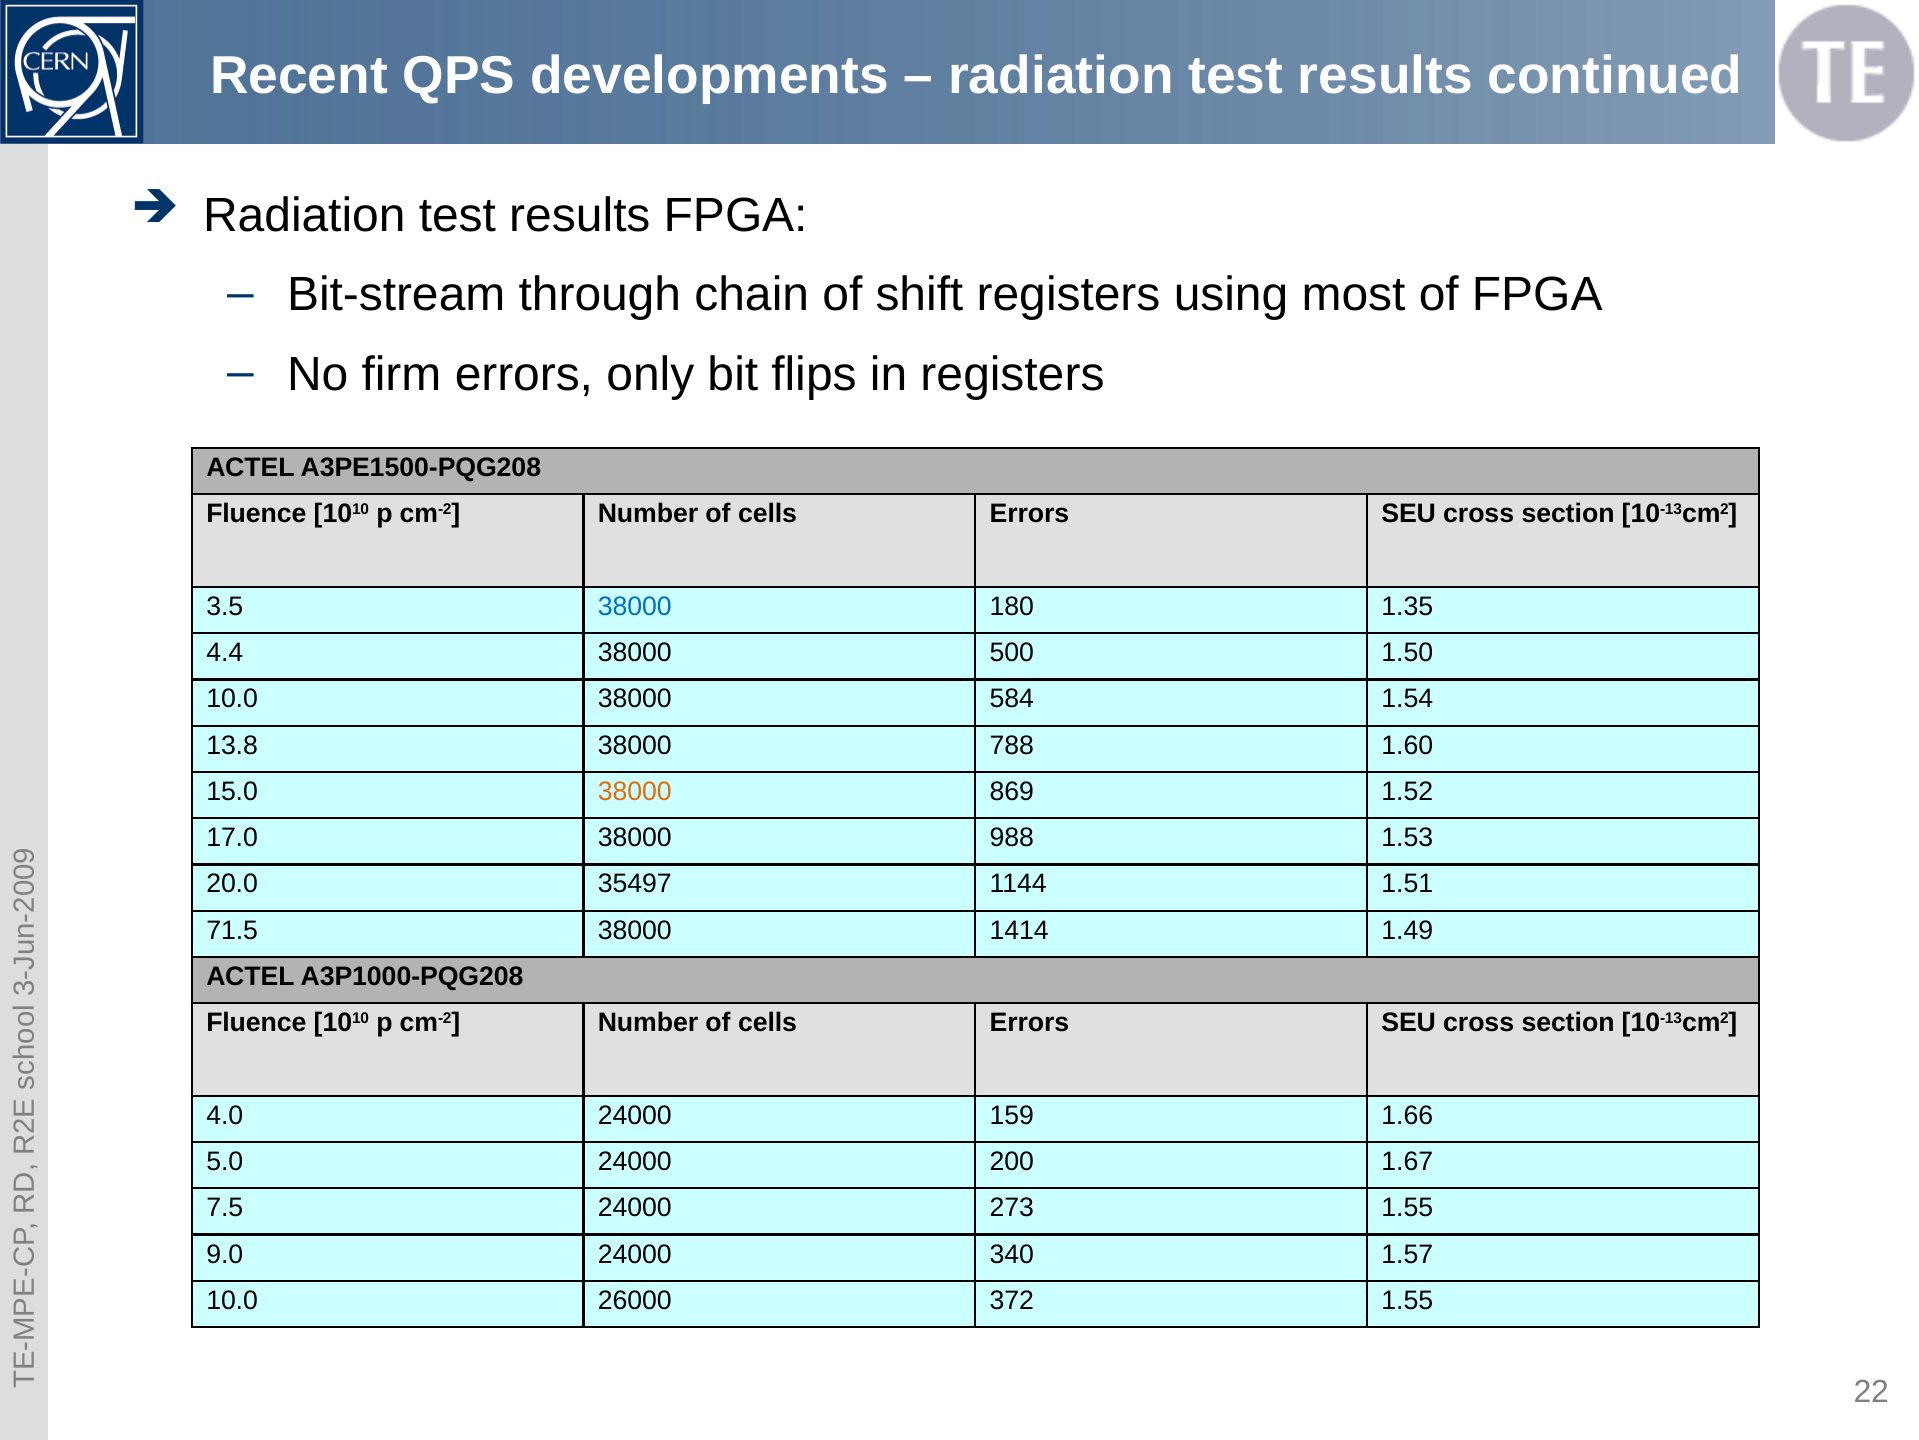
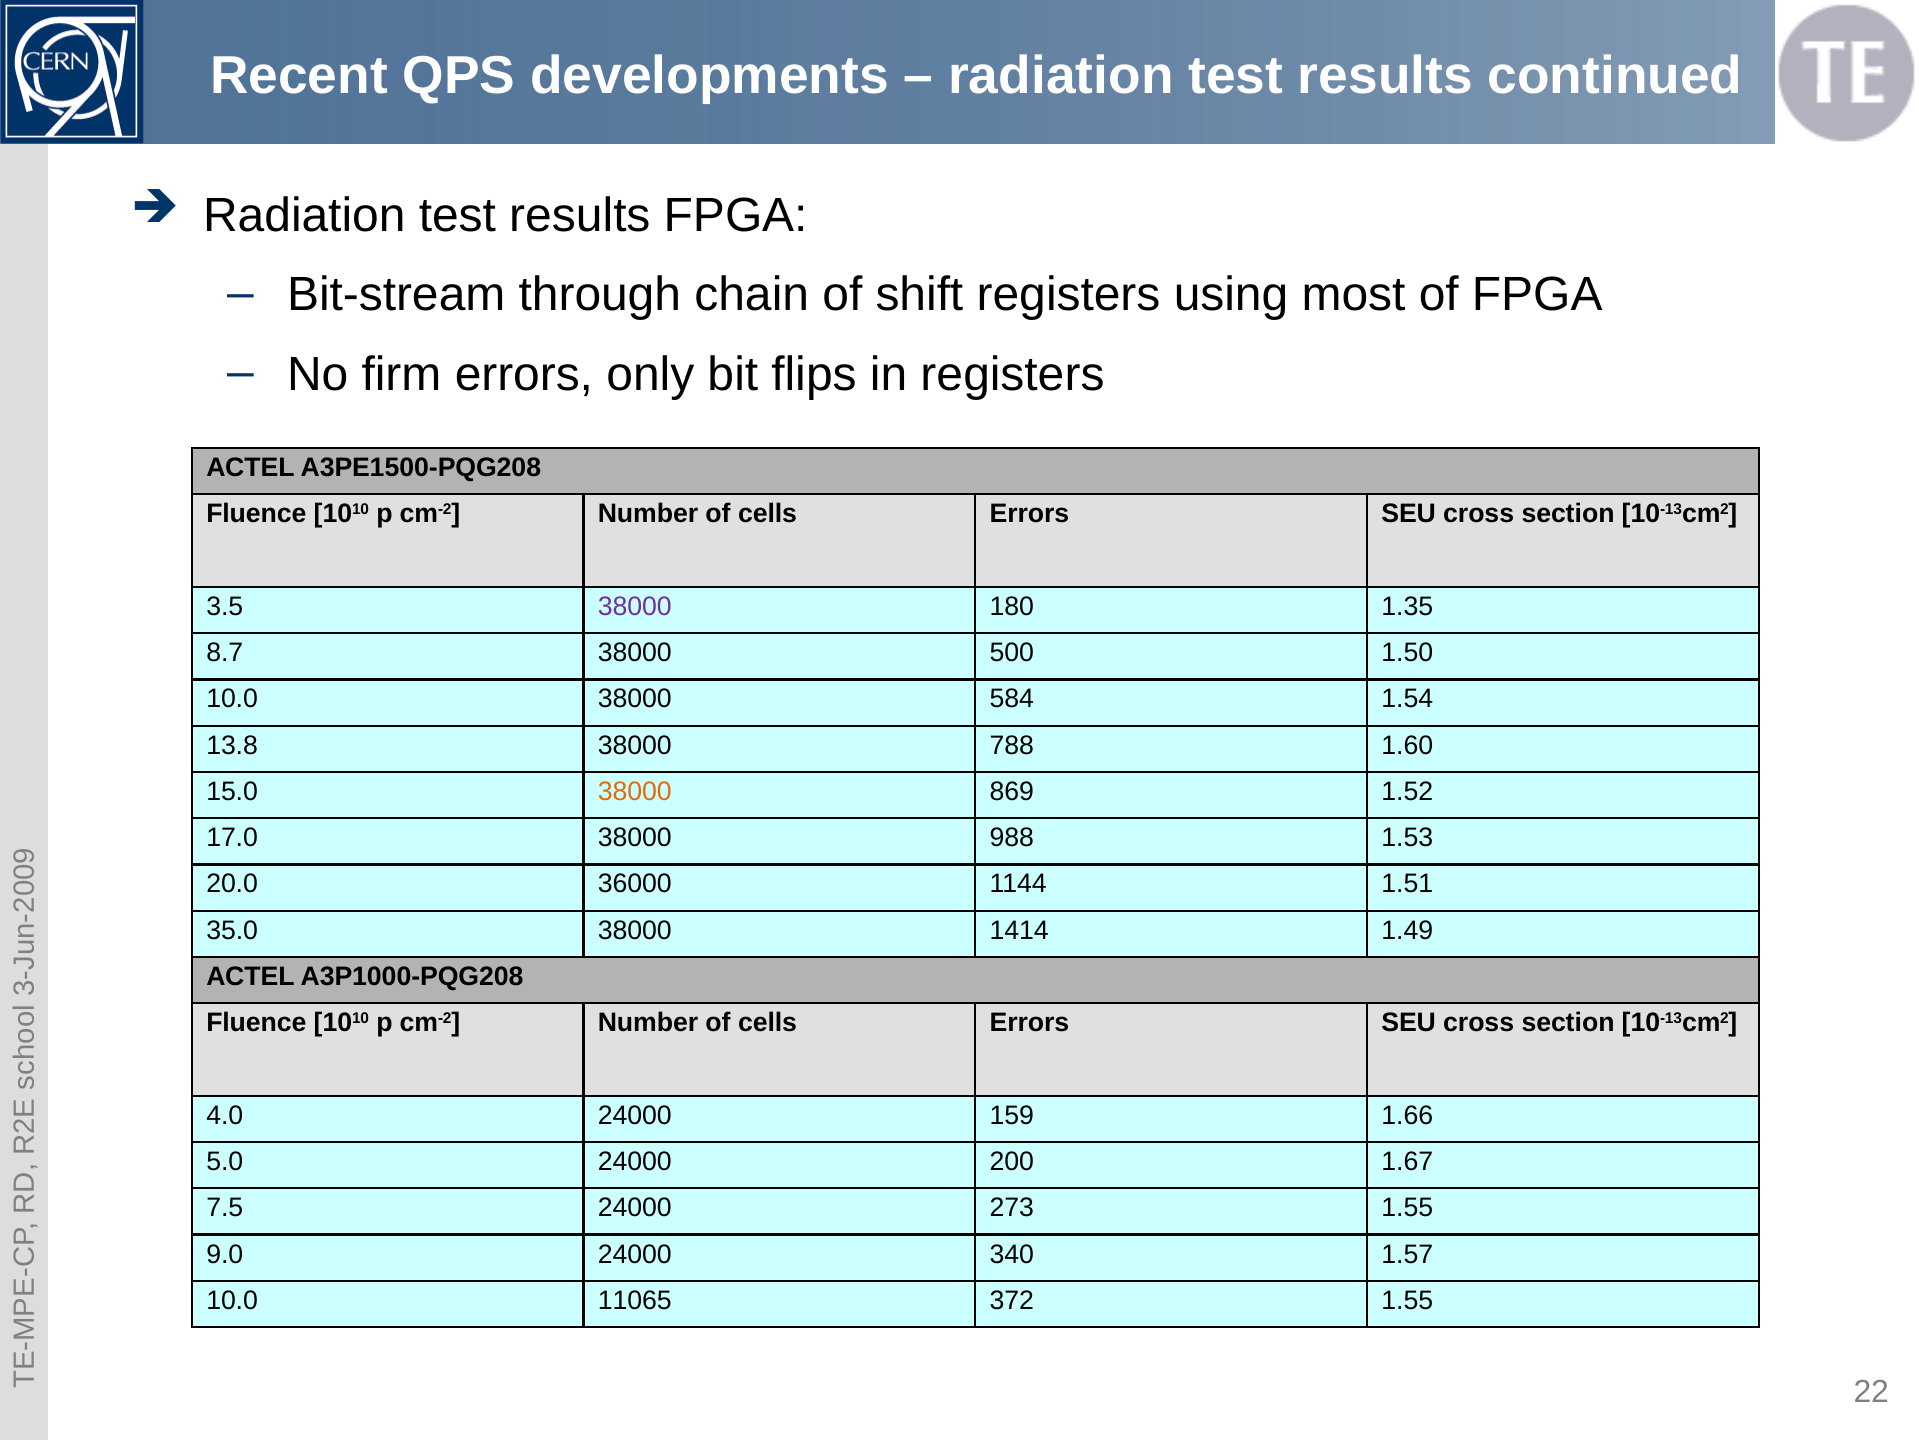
38000 at (635, 606) colour: blue -> purple
4.4: 4.4 -> 8.7
35497: 35497 -> 36000
71.5: 71.5 -> 35.0
26000: 26000 -> 11065
